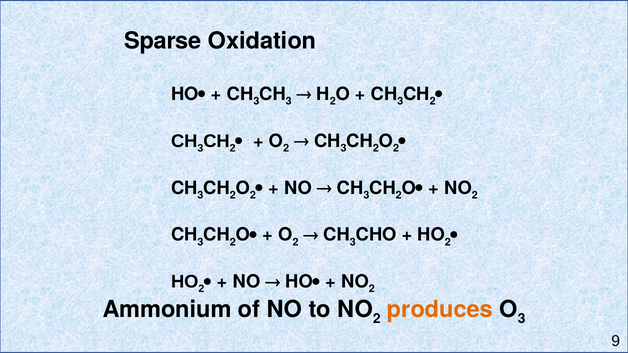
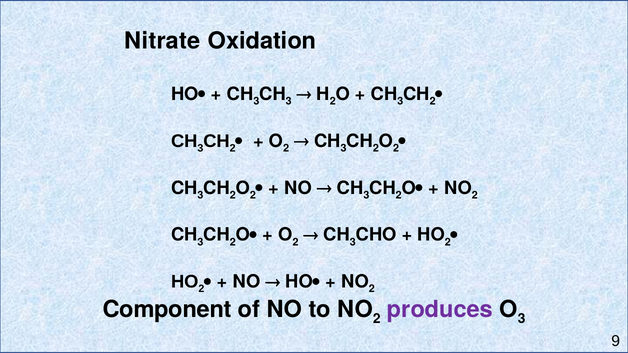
Sparse: Sparse -> Nitrate
Ammonium: Ammonium -> Component
produces colour: orange -> purple
